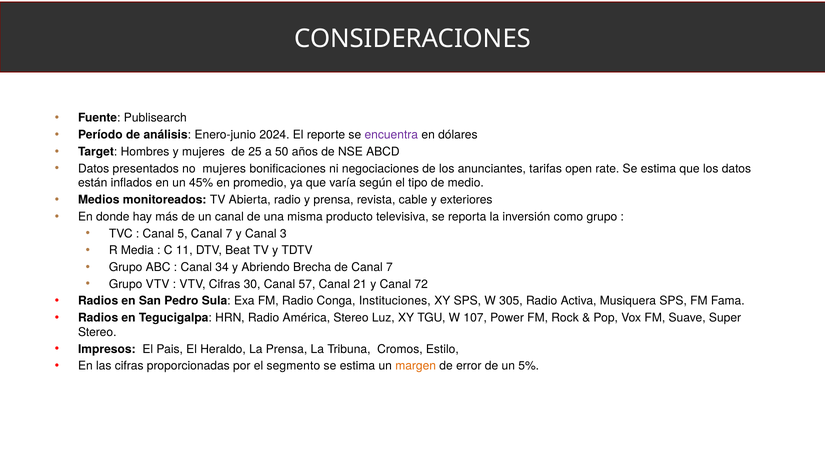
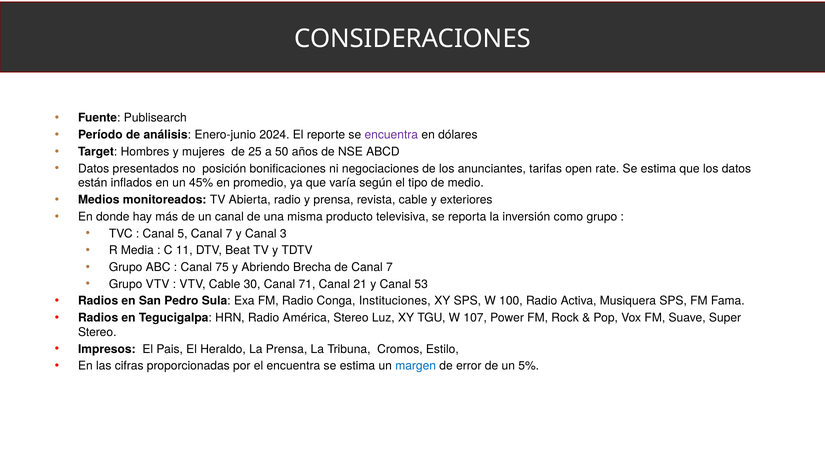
no mujeres: mujeres -> posición
34: 34 -> 75
VTV Cifras: Cifras -> Cable
57: 57 -> 71
72: 72 -> 53
305: 305 -> 100
el segmento: segmento -> encuentra
margen colour: orange -> blue
